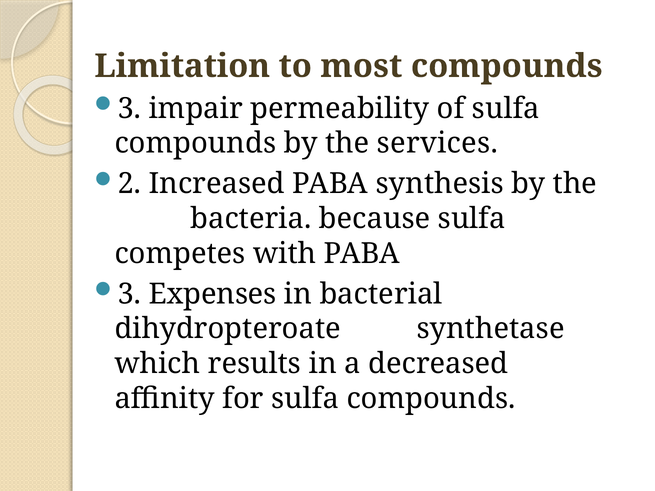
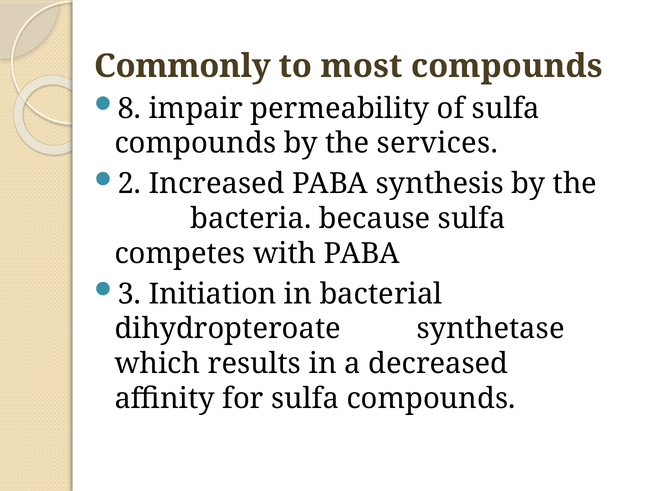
Limitation: Limitation -> Commonly
3 at (129, 108): 3 -> 8
Expenses: Expenses -> Initiation
